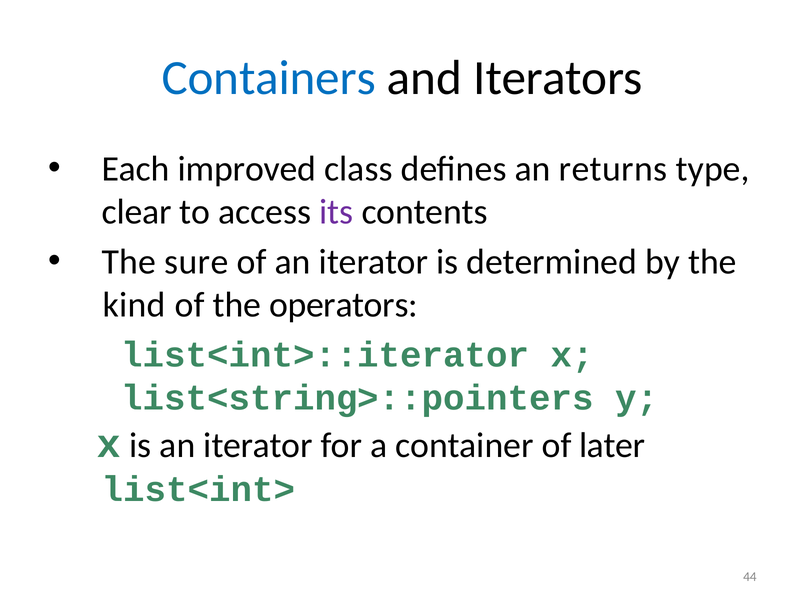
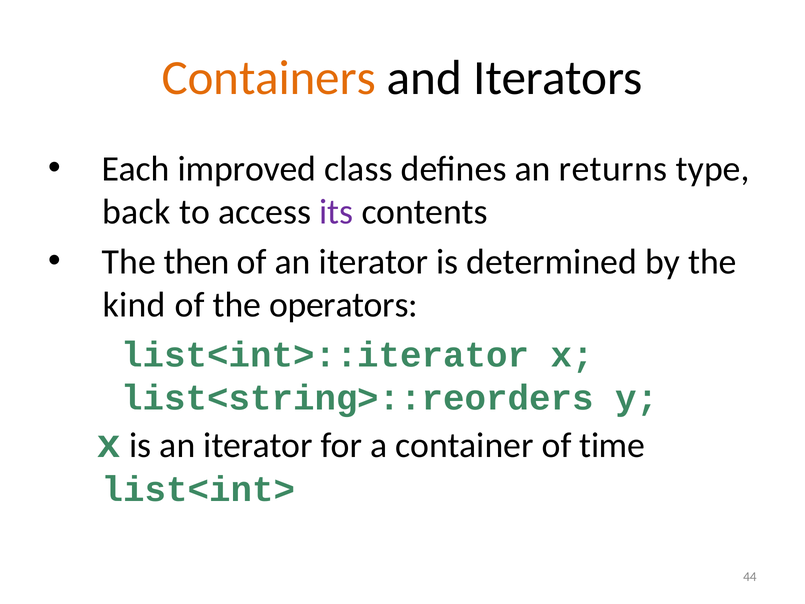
Containers colour: blue -> orange
clear: clear -> back
sure: sure -> then
list<string>::pointers: list<string>::pointers -> list<string>::reorders
later: later -> time
